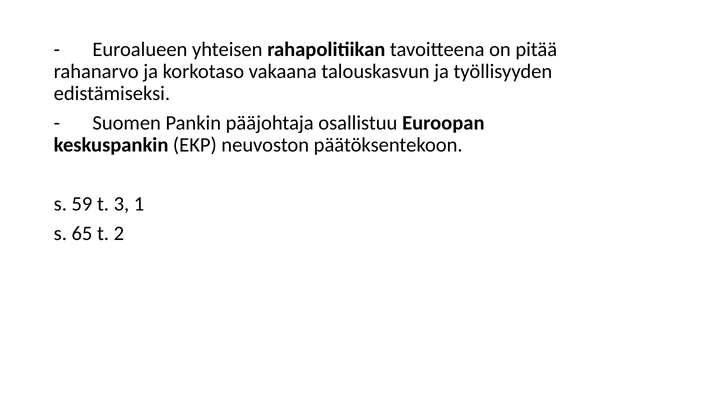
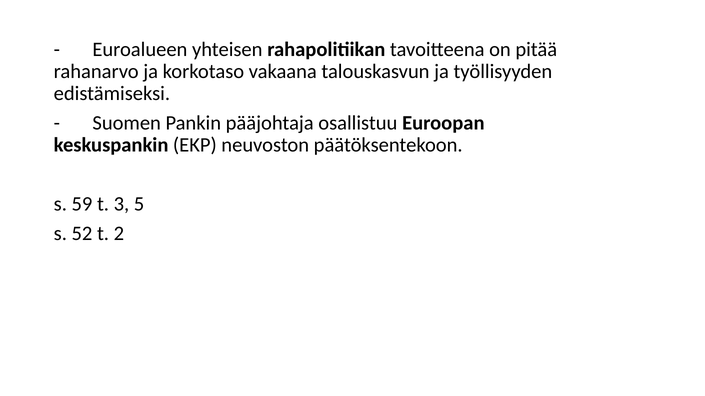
1: 1 -> 5
65: 65 -> 52
